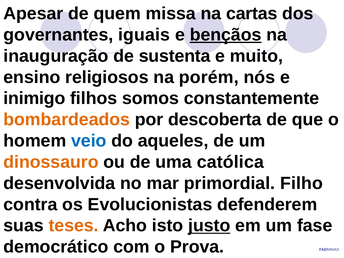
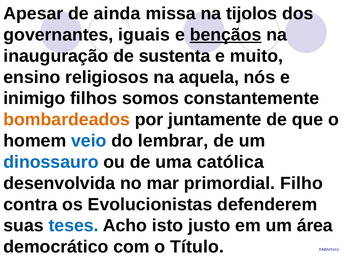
quem: quem -> ainda
cartas: cartas -> tijolos
porém: porém -> aquela
descoberta: descoberta -> juntamente
aqueles: aqueles -> lembrar
dinossauro colour: orange -> blue
teses colour: orange -> blue
justo underline: present -> none
fase: fase -> área
Prova: Prova -> Título
